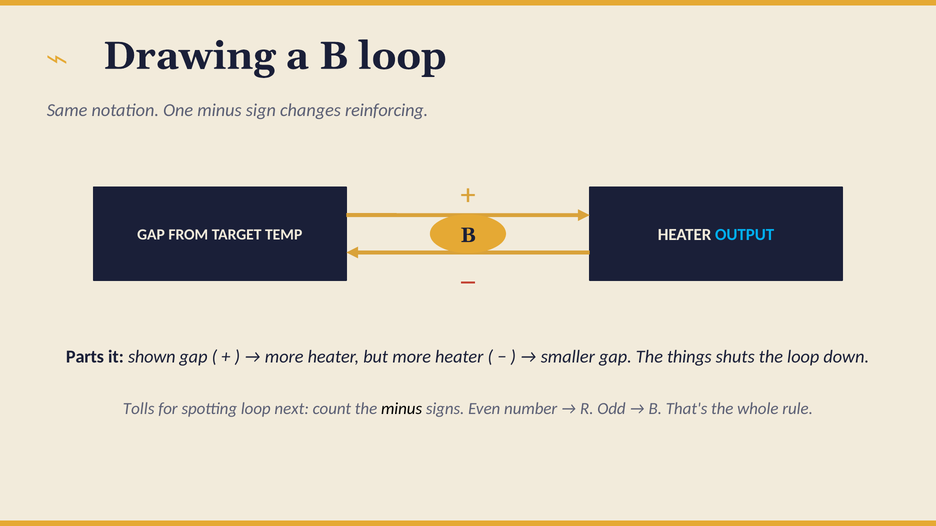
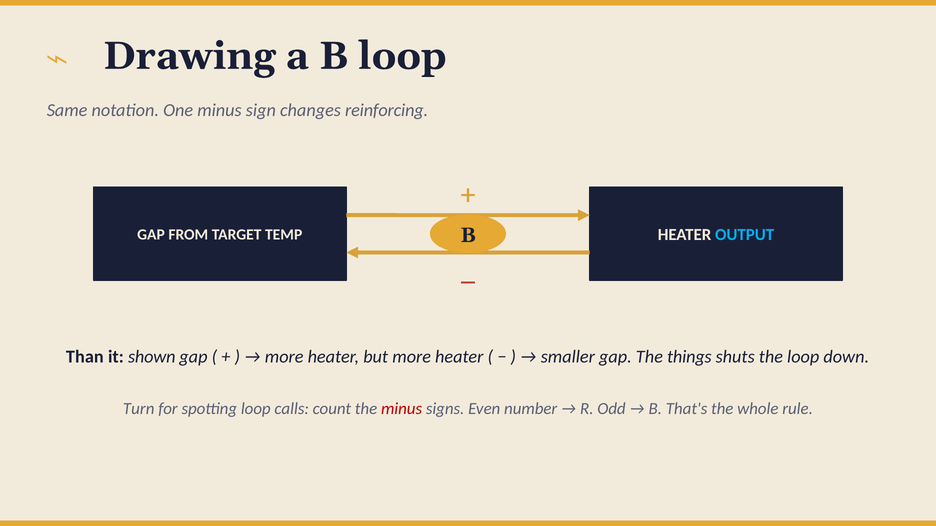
Parts: Parts -> Than
Tolls: Tolls -> Turn
next: next -> calls
minus at (402, 409) colour: black -> red
